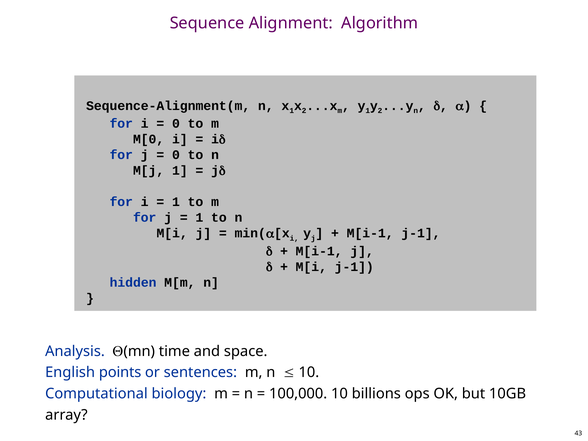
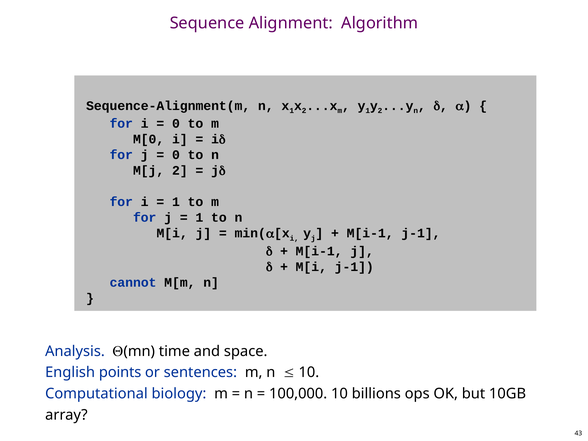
M[j 1: 1 -> 2
hidden: hidden -> cannot
